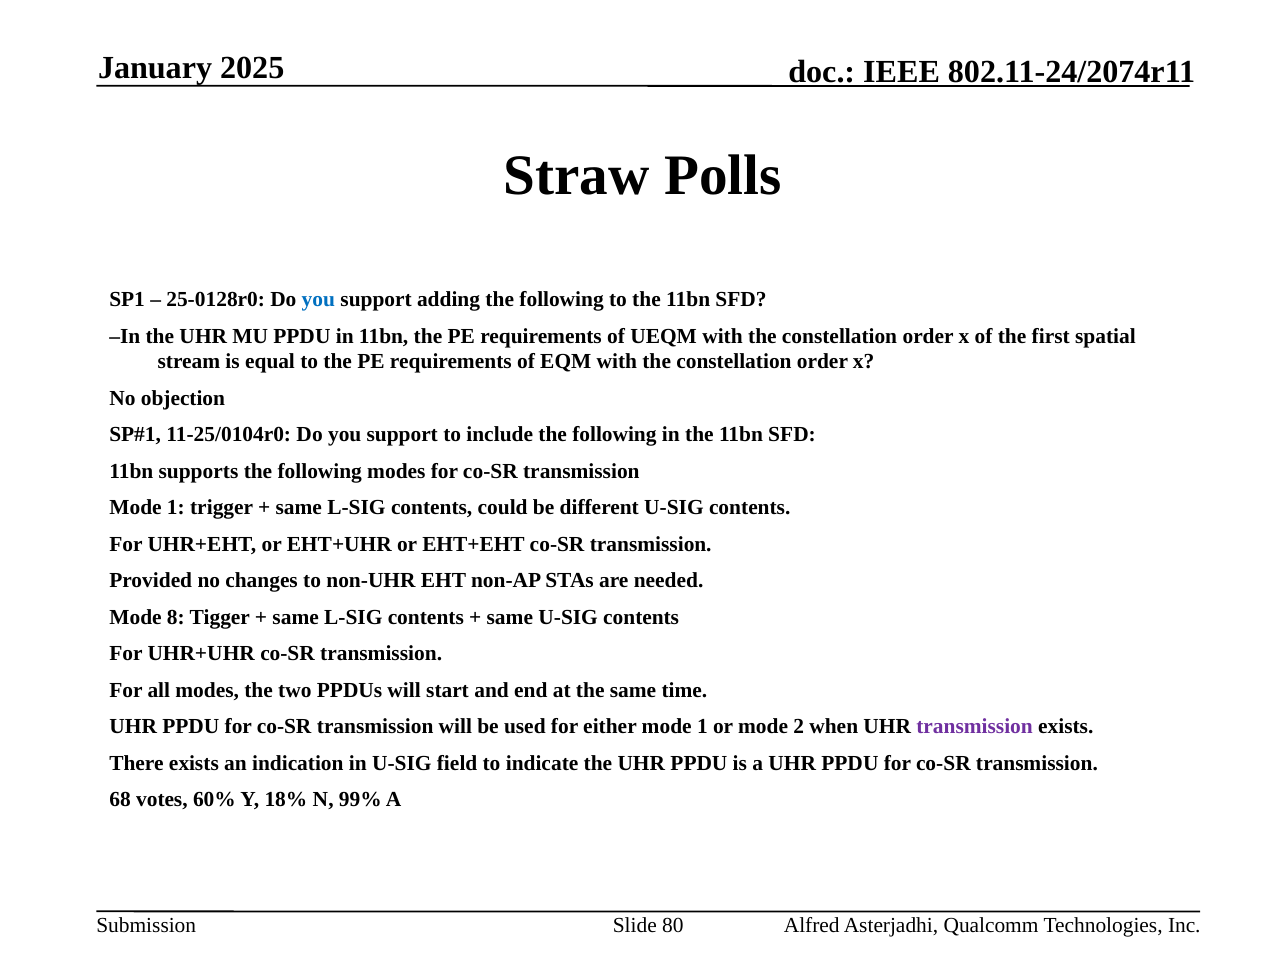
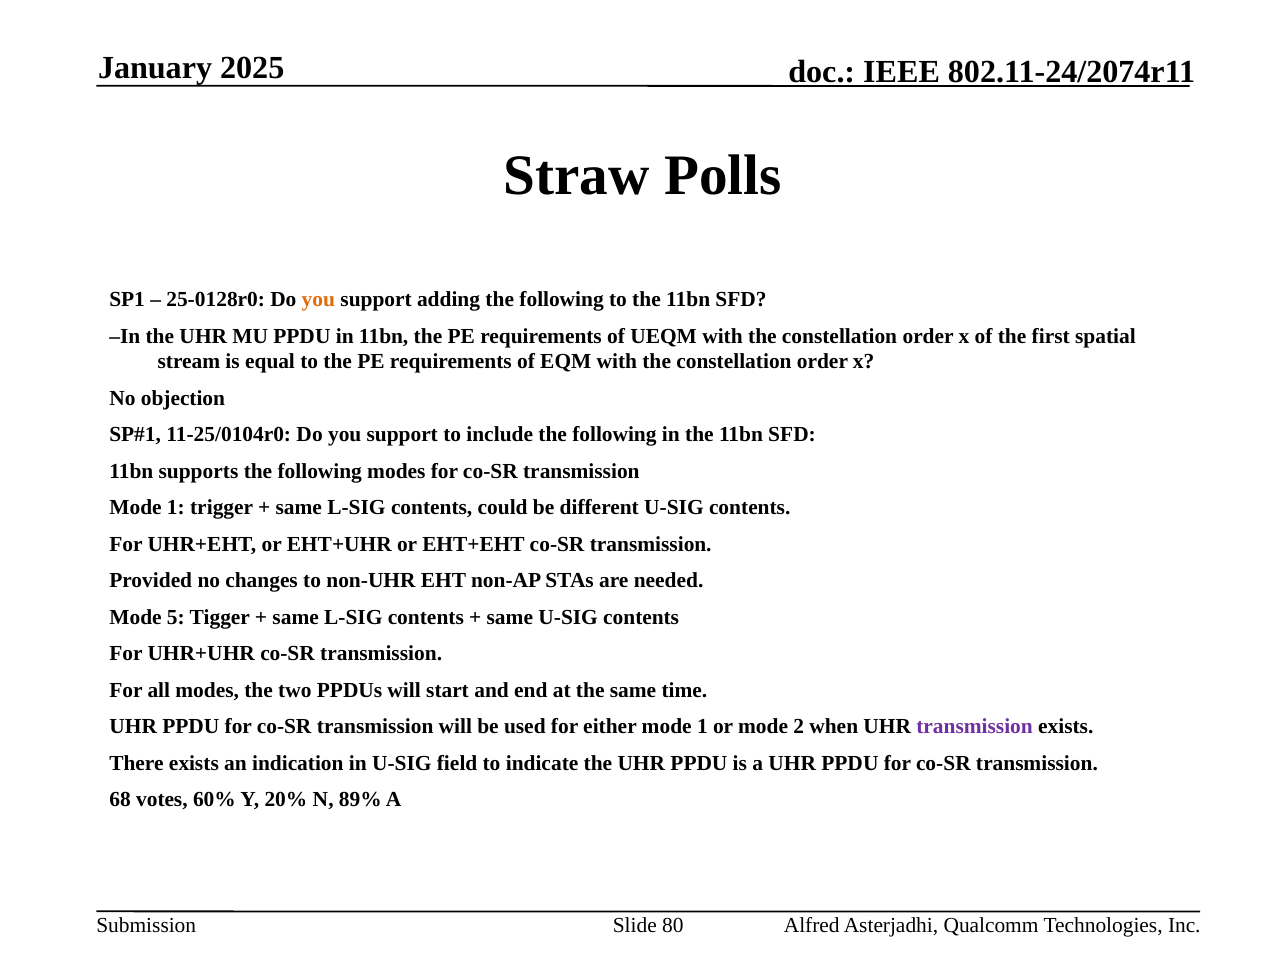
you at (318, 299) colour: blue -> orange
8: 8 -> 5
18%: 18% -> 20%
99%: 99% -> 89%
